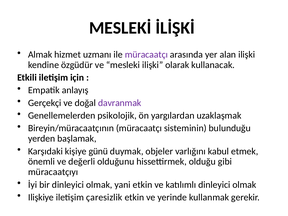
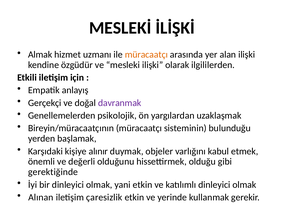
müracaatçı at (146, 55) colour: purple -> orange
kullanacak: kullanacak -> ilgililerden
günü: günü -> alınır
müracaatçıyı: müracaatçıyı -> gerektiğinde
Ilişkiye: Ilişkiye -> Alınan
